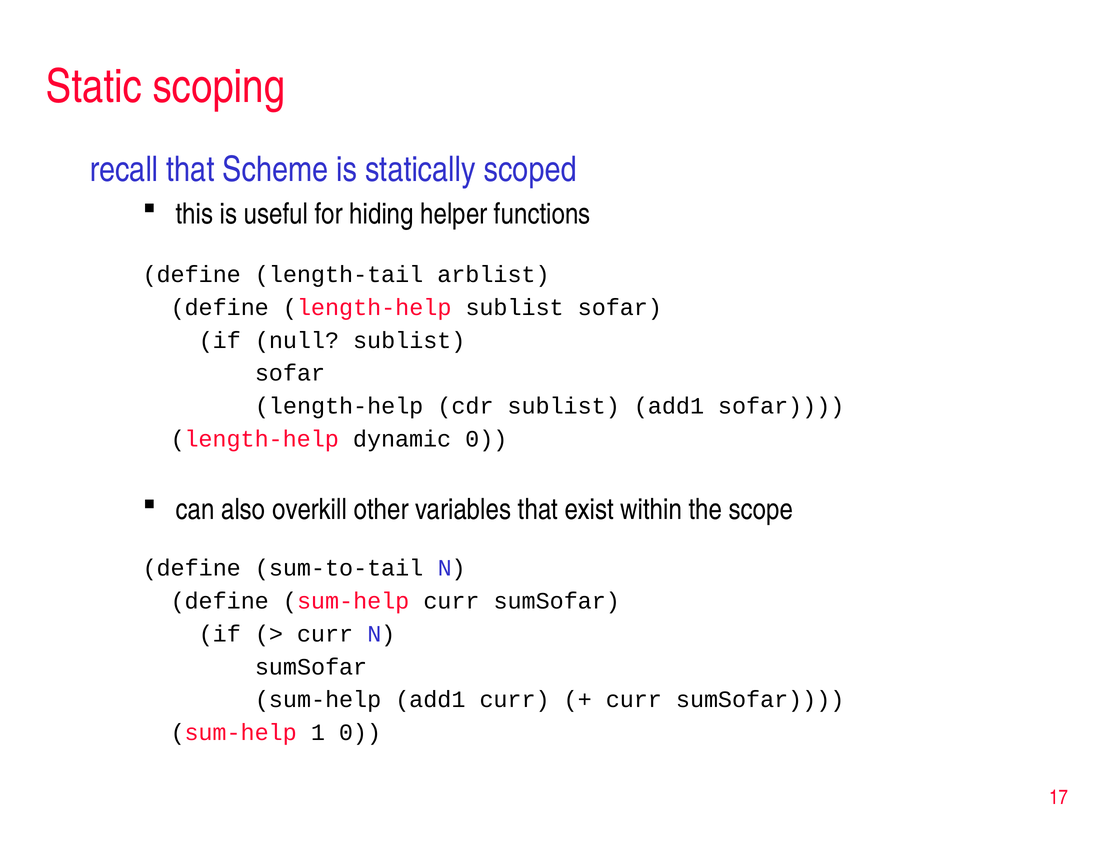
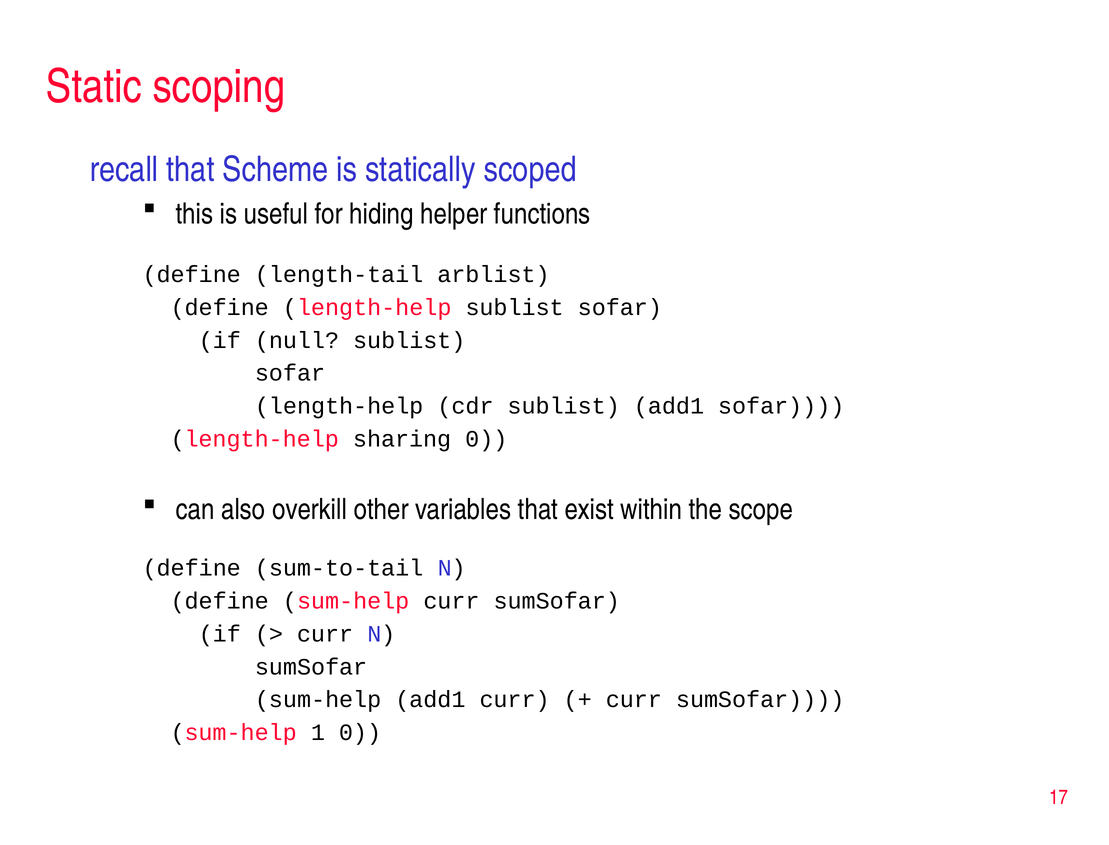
dynamic: dynamic -> sharing
